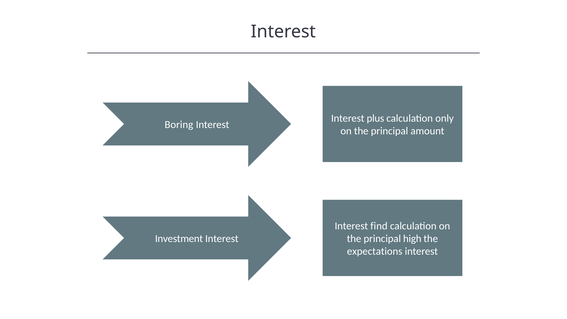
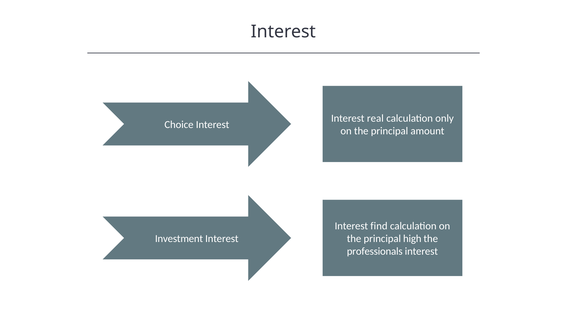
plus: plus -> real
Boring: Boring -> Choice
expectations: expectations -> professionals
